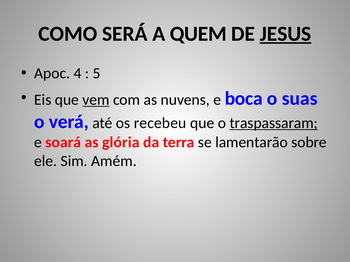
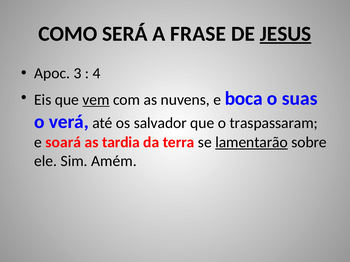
QUEM: QUEM -> FRASE
4: 4 -> 3
5: 5 -> 4
recebeu: recebeu -> salvador
traspassaram underline: present -> none
glória: glória -> tardia
lamentarão underline: none -> present
